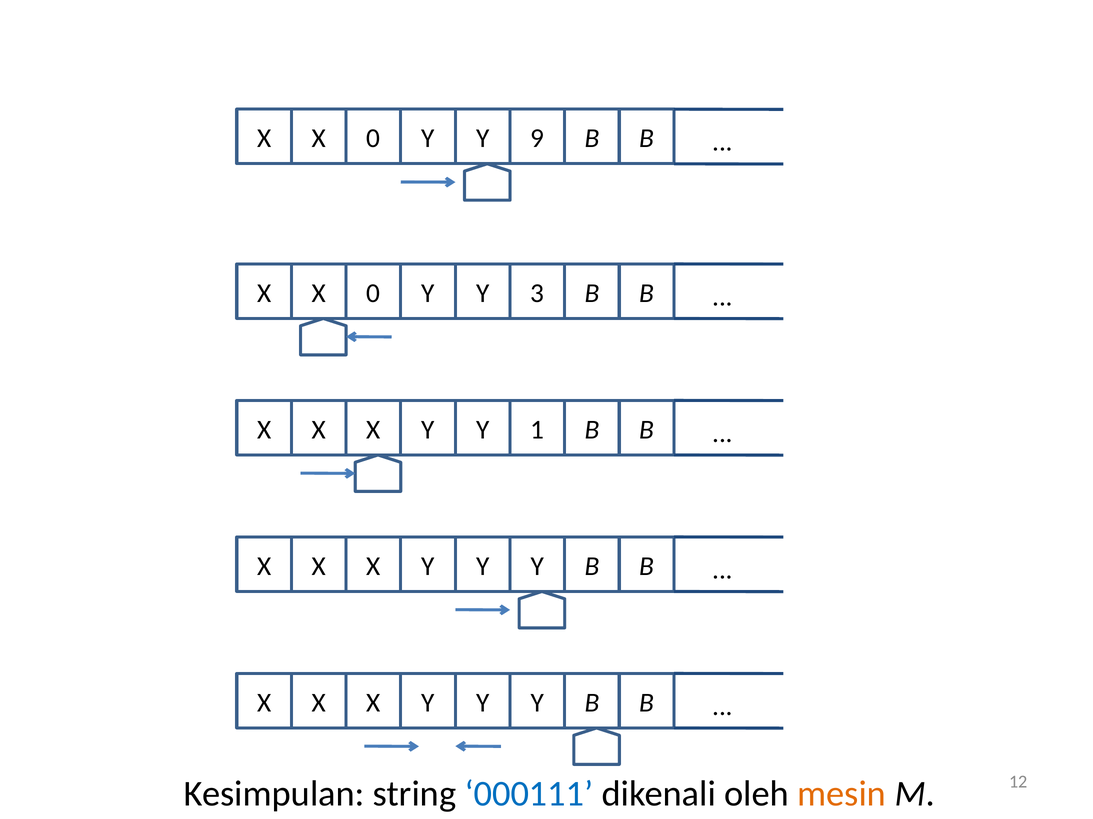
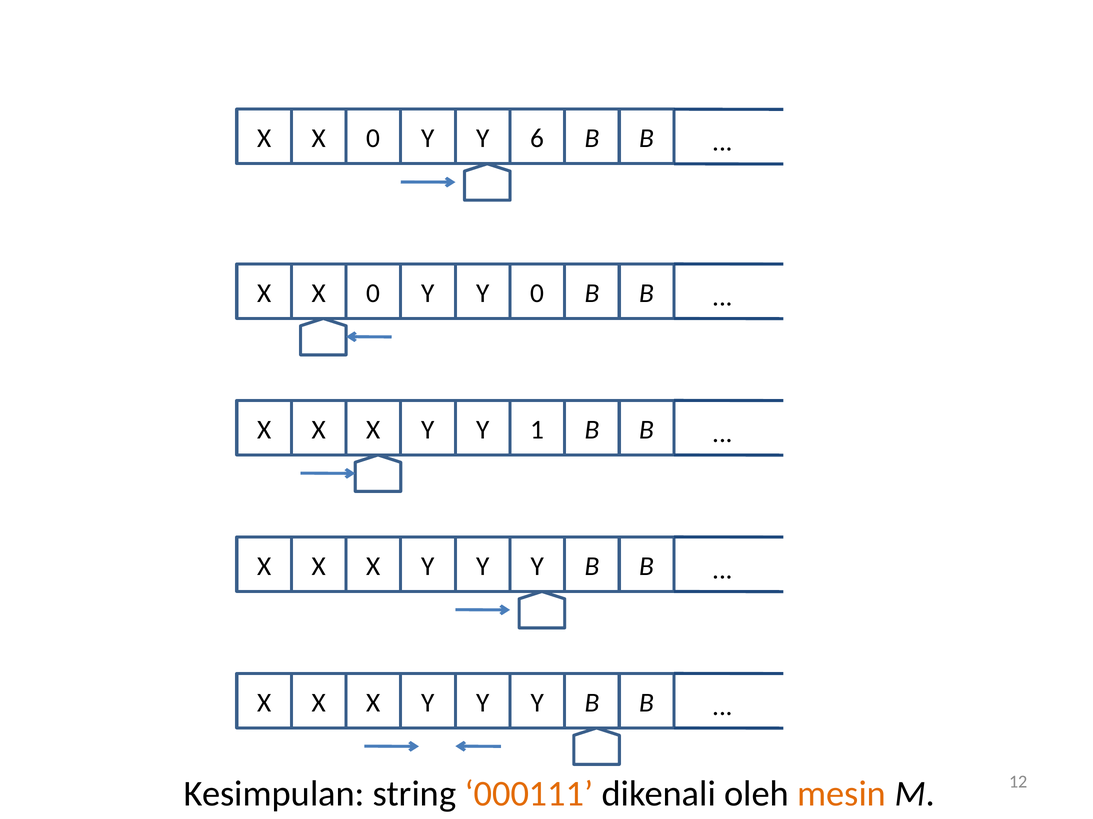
9: 9 -> 6
Y 3: 3 -> 0
000111 colour: blue -> orange
